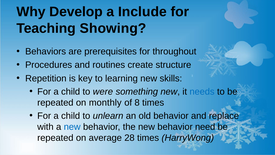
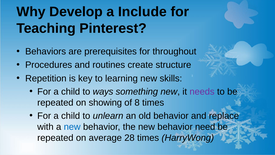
Showing: Showing -> Pinterest
were: were -> ways
needs colour: blue -> purple
monthly: monthly -> showing
